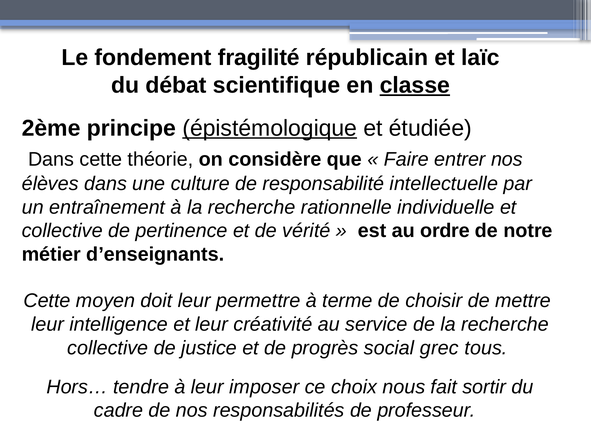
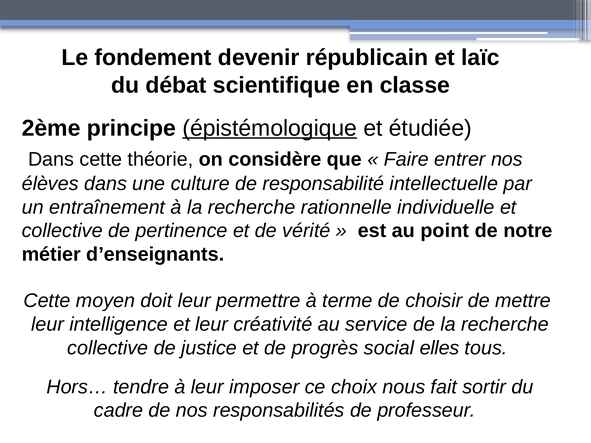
fragilité: fragilité -> devenir
classe underline: present -> none
ordre: ordre -> point
grec: grec -> elles
